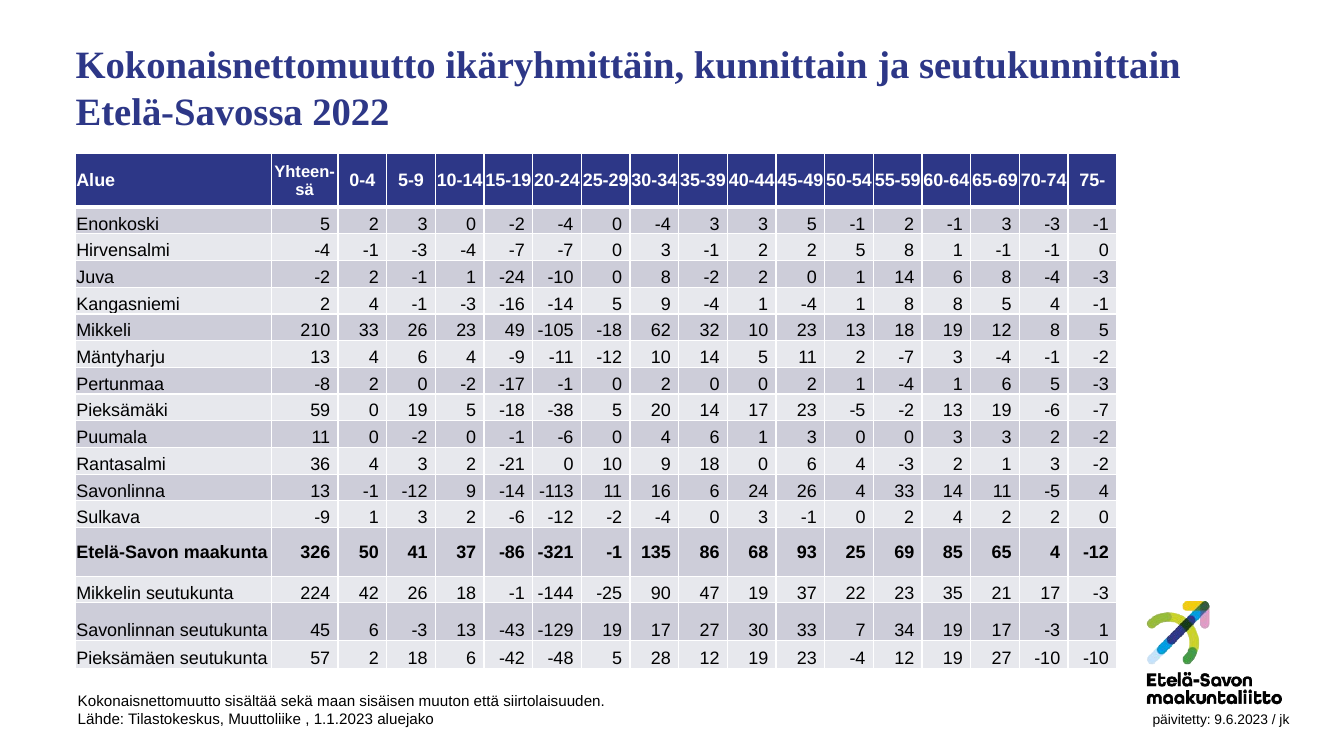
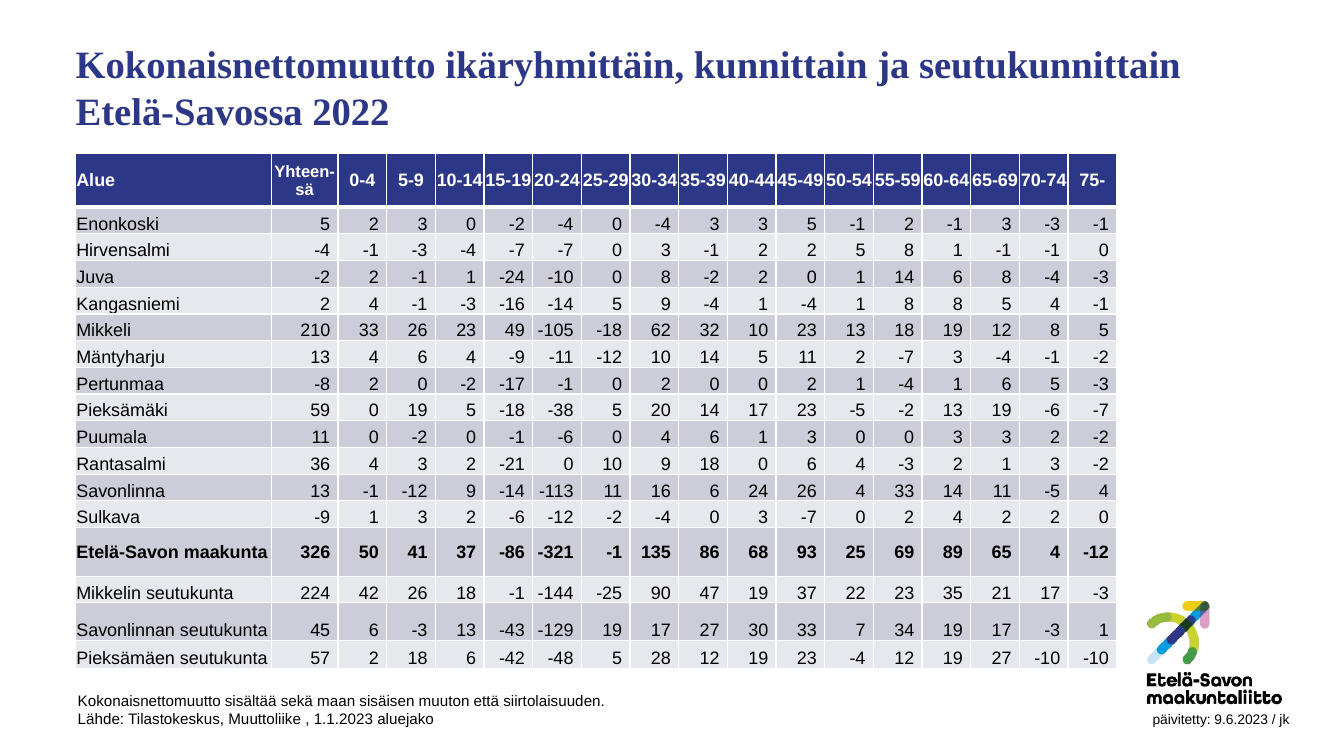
-4 0 3 -1: -1 -> -7
85: 85 -> 89
